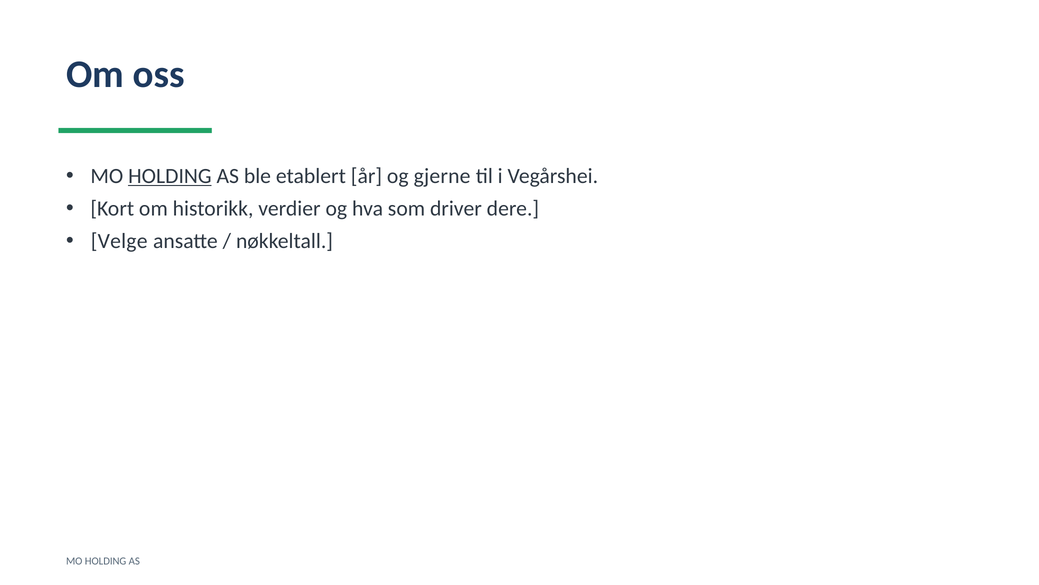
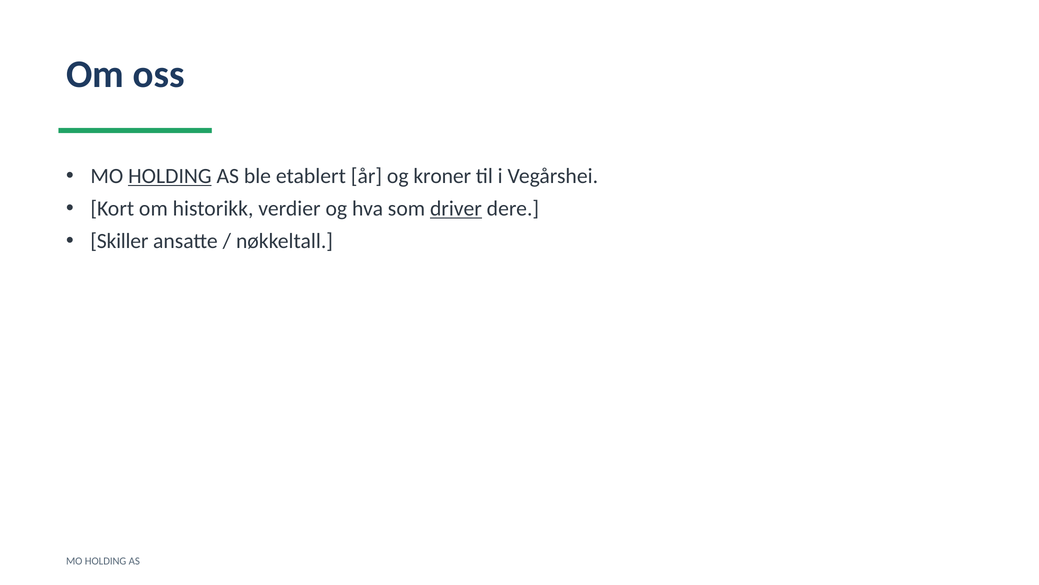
gjerne: gjerne -> kroner
driver underline: none -> present
Velge: Velge -> Skiller
